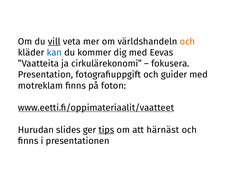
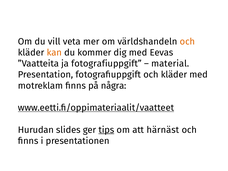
vill underline: present -> none
kan colour: blue -> orange
ja cirkulärekonomi: cirkulärekonomi -> fotografiuppgift
fokusera: fokusera -> material
fotografiuppgift och guider: guider -> kläder
foton: foton -> några
